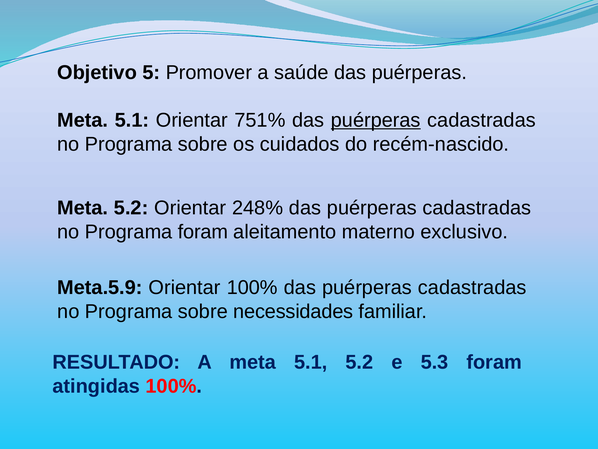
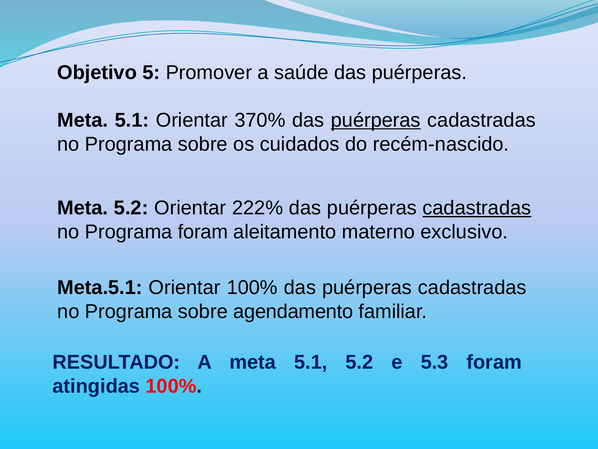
751%: 751% -> 370%
248%: 248% -> 222%
cadastradas at (477, 208) underline: none -> present
Meta.5.9: Meta.5.9 -> Meta.5.1
necessidades: necessidades -> agendamento
